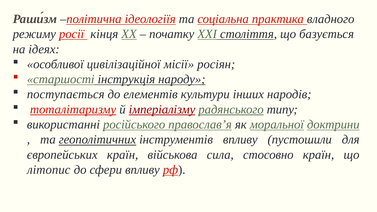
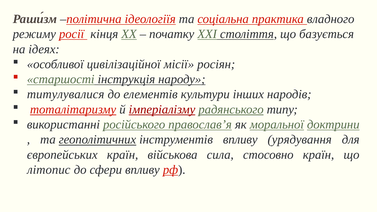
поступається: поступається -> титулувалися
пустошили: пустошили -> урядування
